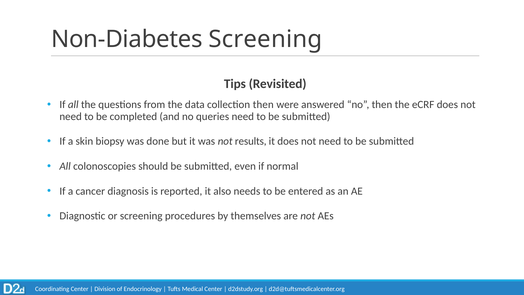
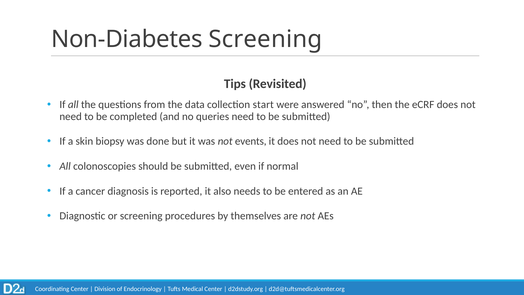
collection then: then -> start
results: results -> events
